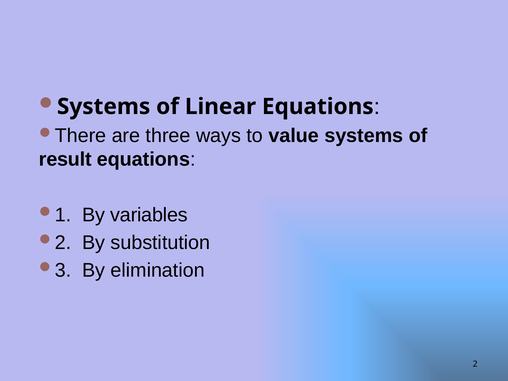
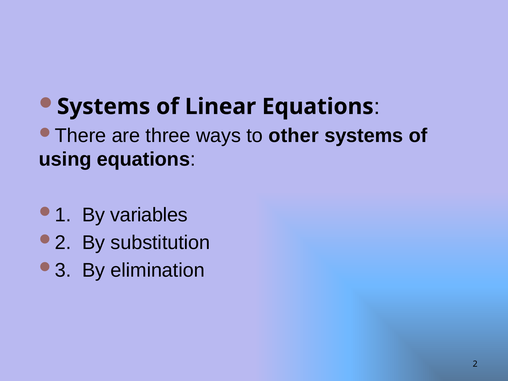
value: value -> other
result: result -> using
